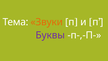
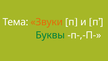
Буквы colour: purple -> green
